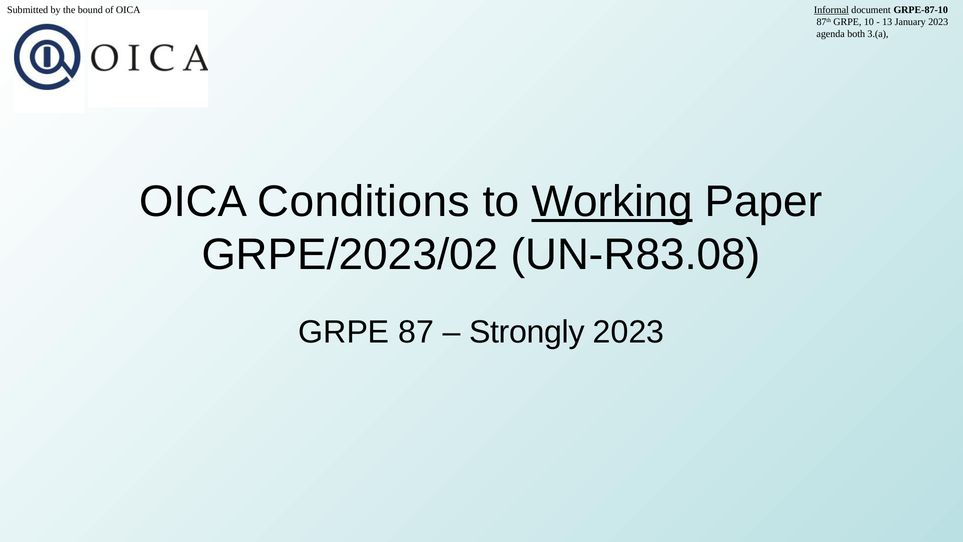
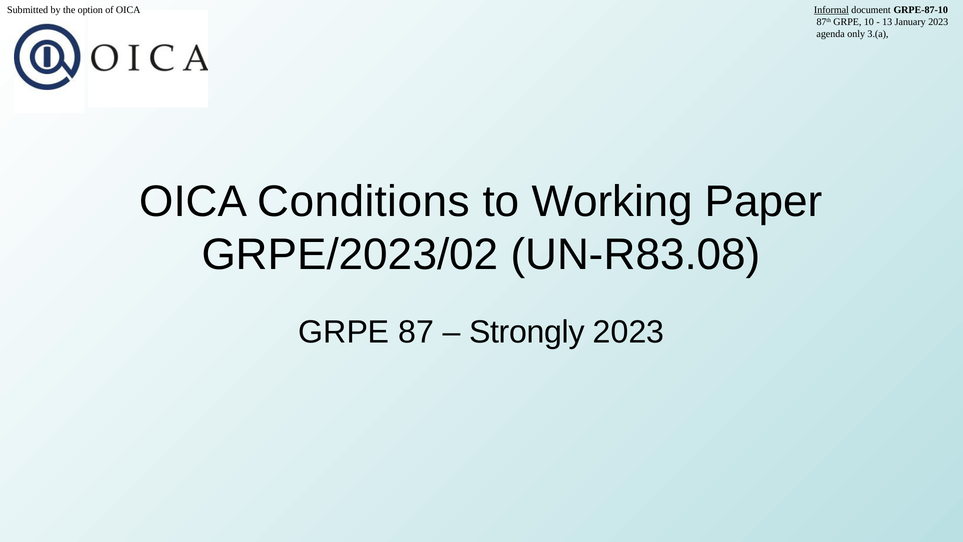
bound: bound -> option
both: both -> only
Working underline: present -> none
